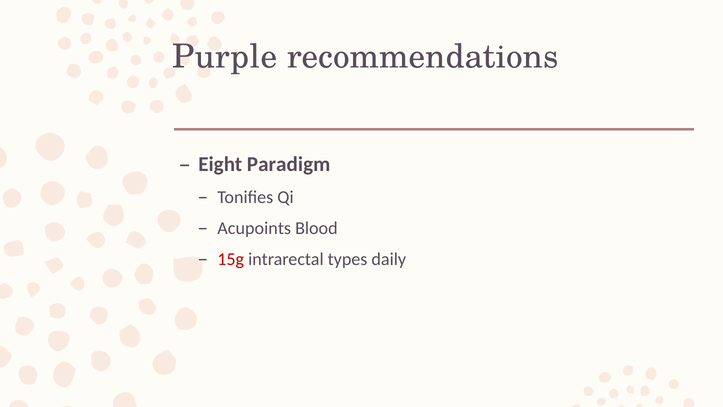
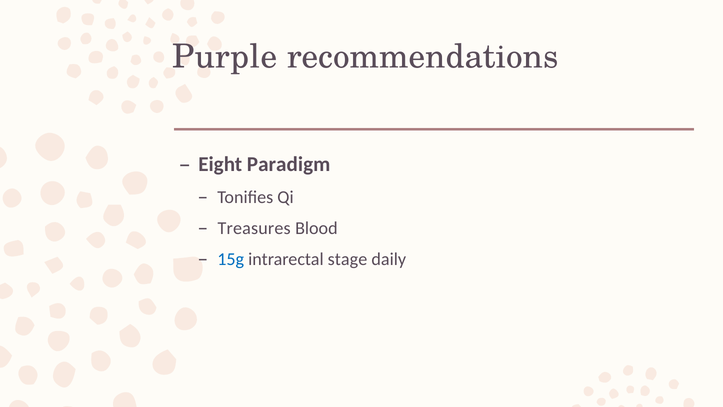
Acupoints: Acupoints -> Treasures
15g colour: red -> blue
types: types -> stage
